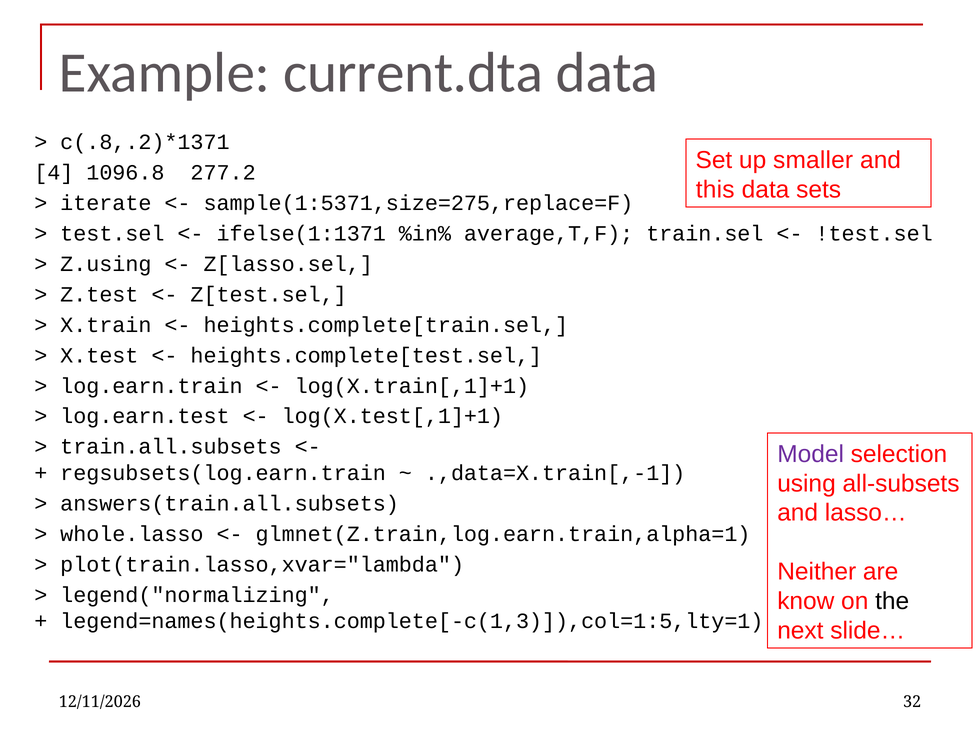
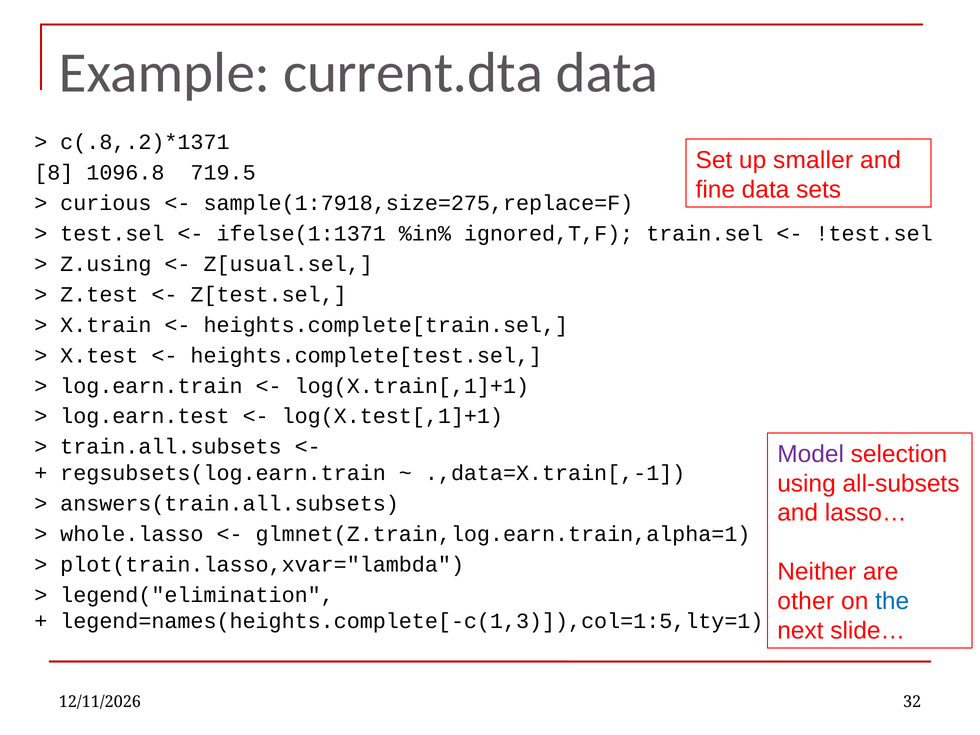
4: 4 -> 8
277.2: 277.2 -> 719.5
this: this -> fine
iterate: iterate -> curious
sample(1:5371,size=275,replace=F: sample(1:5371,size=275,replace=F -> sample(1:7918,size=275,replace=F
average,T,F: average,T,F -> ignored,T,F
Z[lasso.sel: Z[lasso.sel -> Z[usual.sel
legend("normalizing: legend("normalizing -> legend("elimination
know: know -> other
the colour: black -> blue
